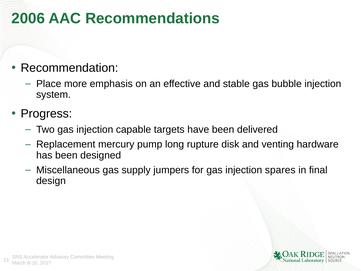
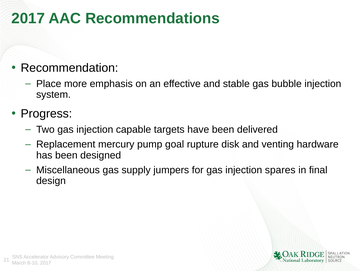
2006 at (28, 18): 2006 -> 2017
long: long -> goal
